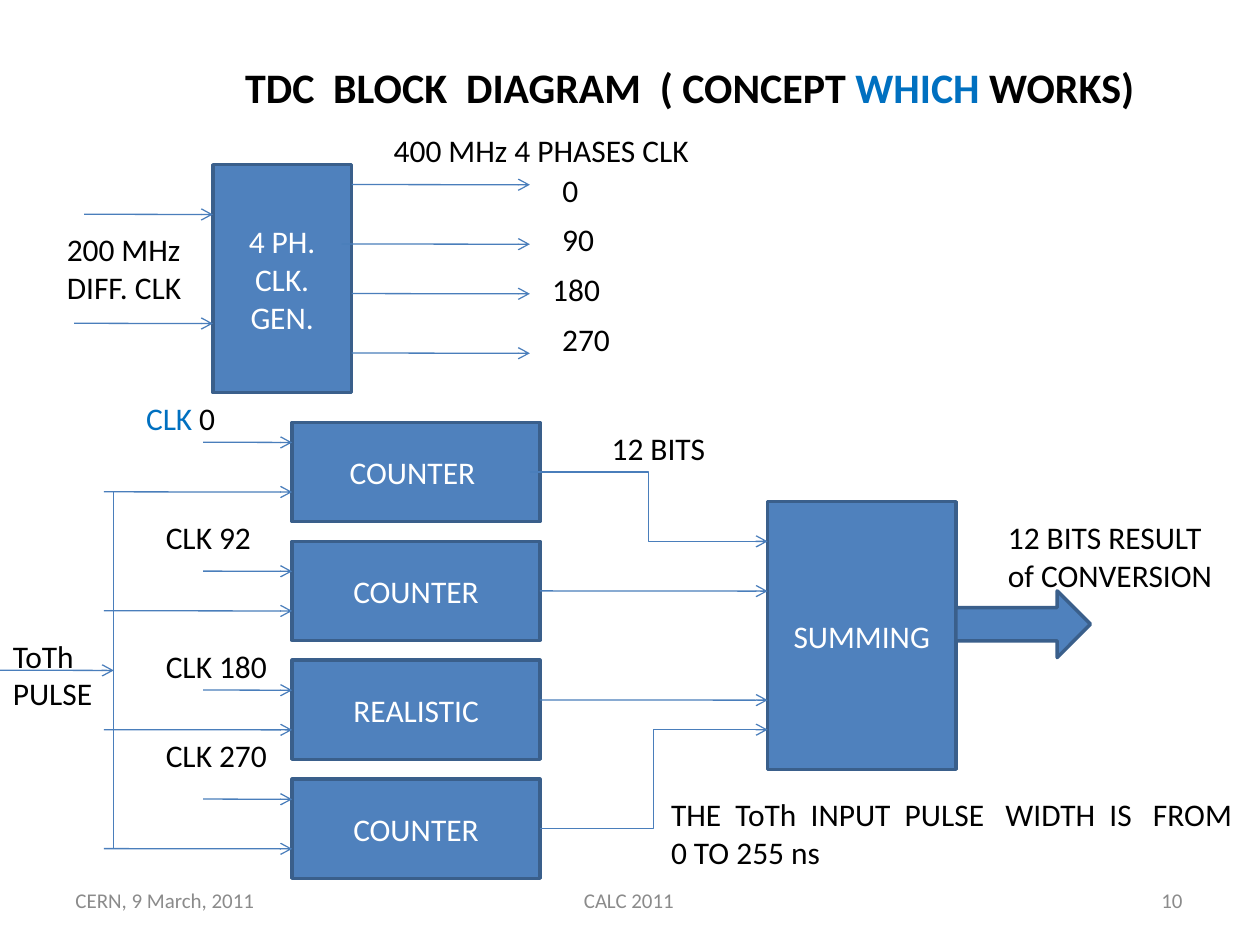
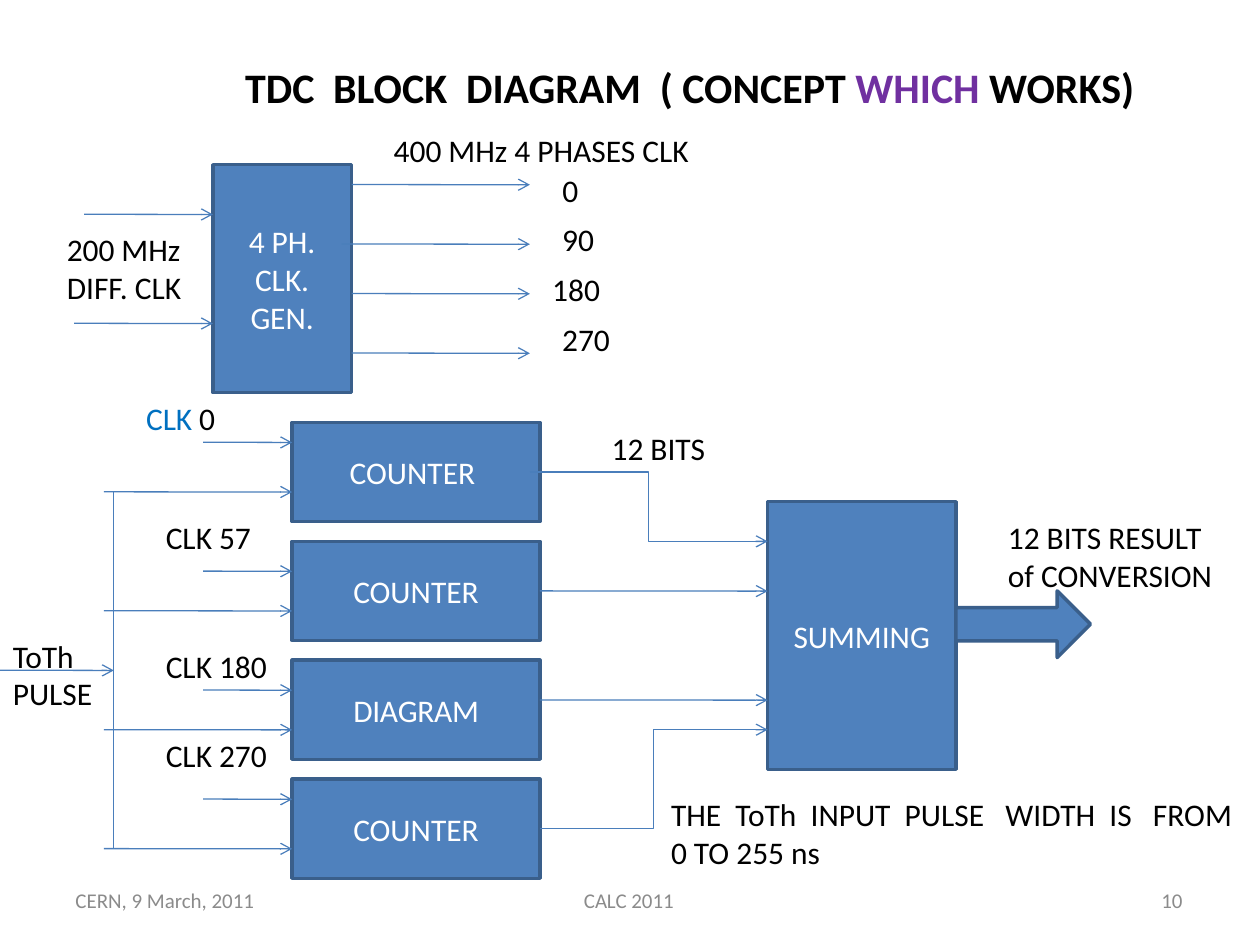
WHICH colour: blue -> purple
92: 92 -> 57
REALISTIC at (416, 712): REALISTIC -> DIAGRAM
